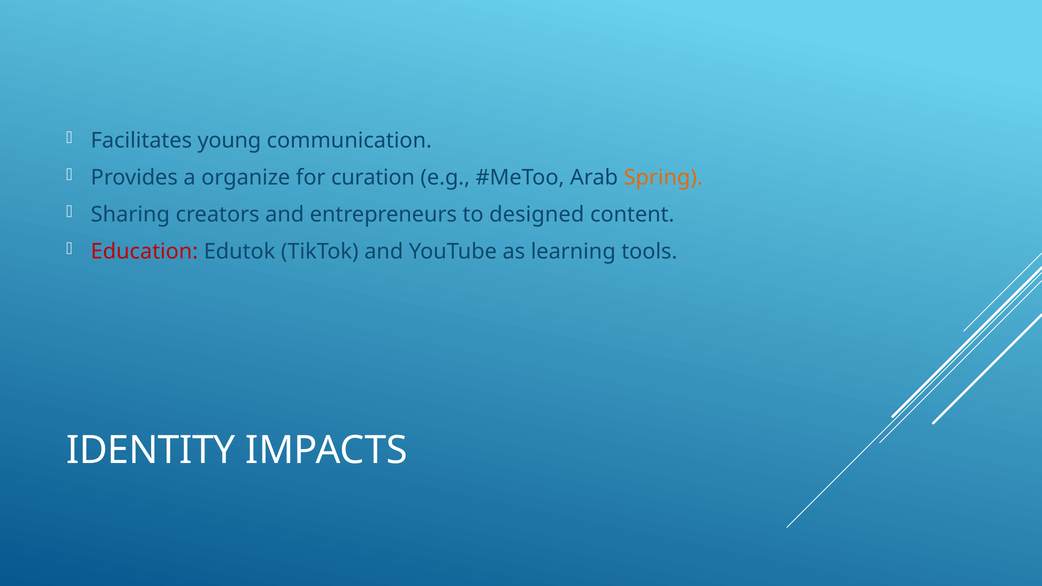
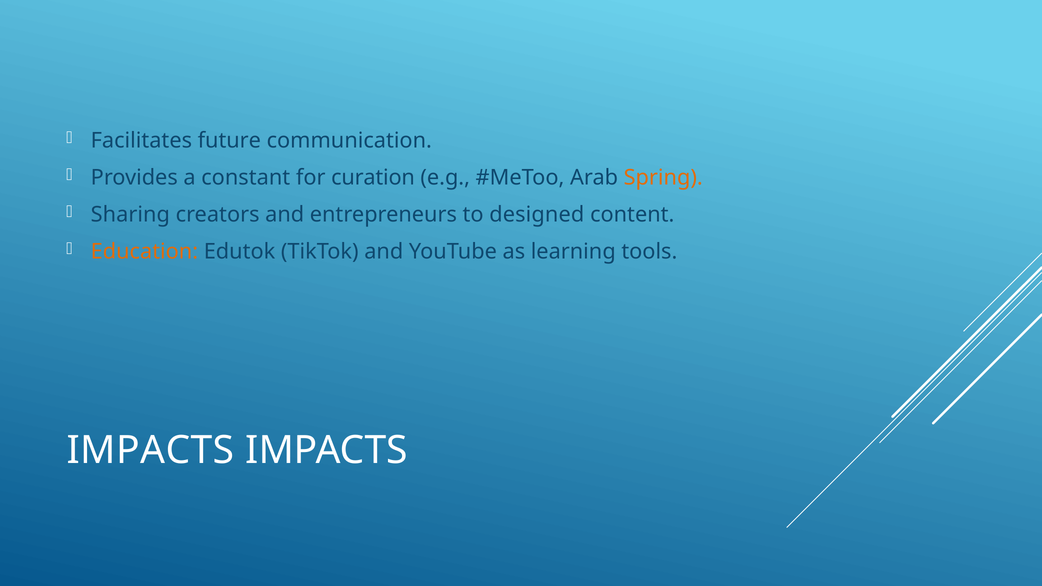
young: young -> future
organize: organize -> constant
Education colour: red -> orange
IDENTITY at (151, 451): IDENTITY -> IMPACTS
